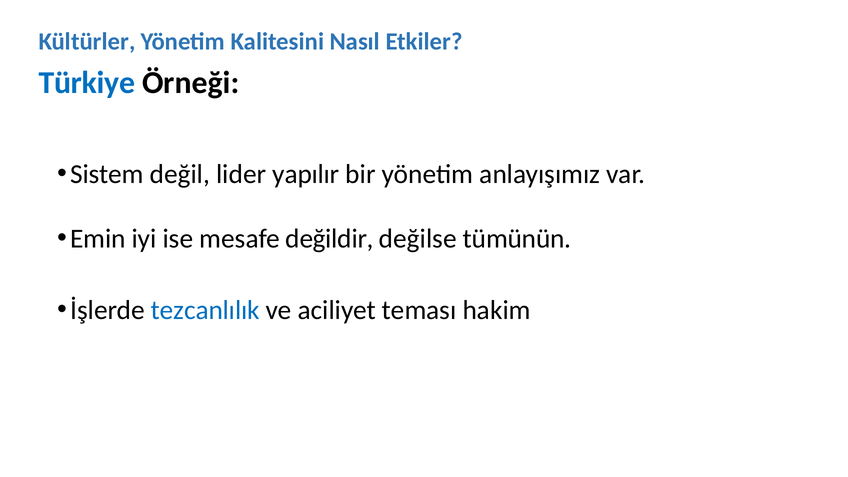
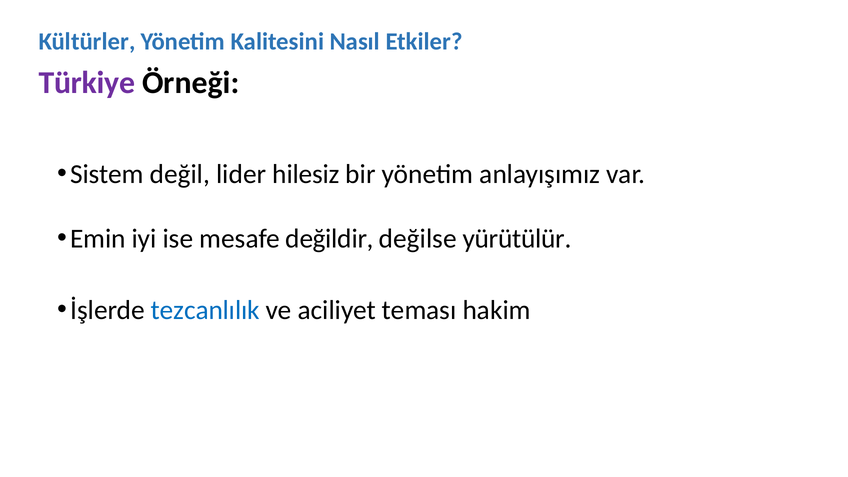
Türkiye colour: blue -> purple
yapılır: yapılır -> hilesiz
tümünün: tümünün -> yürütülür
